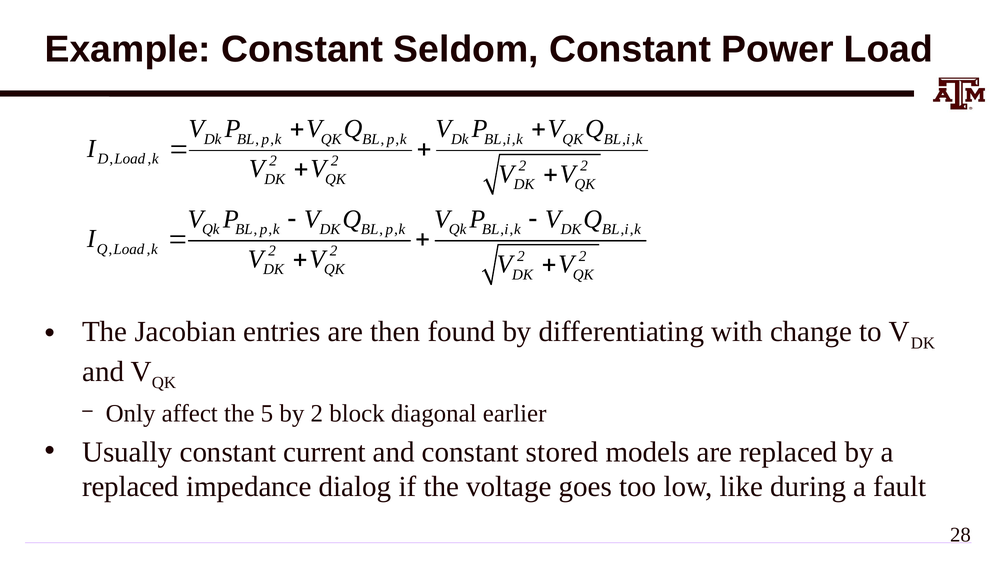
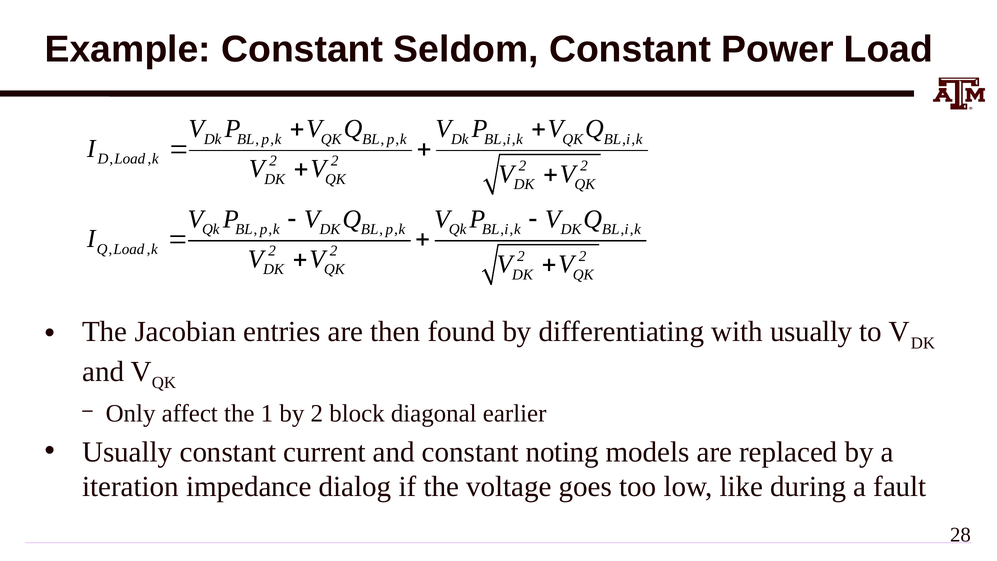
with change: change -> usually
5: 5 -> 1
stored: stored -> noting
replaced at (131, 487): replaced -> iteration
